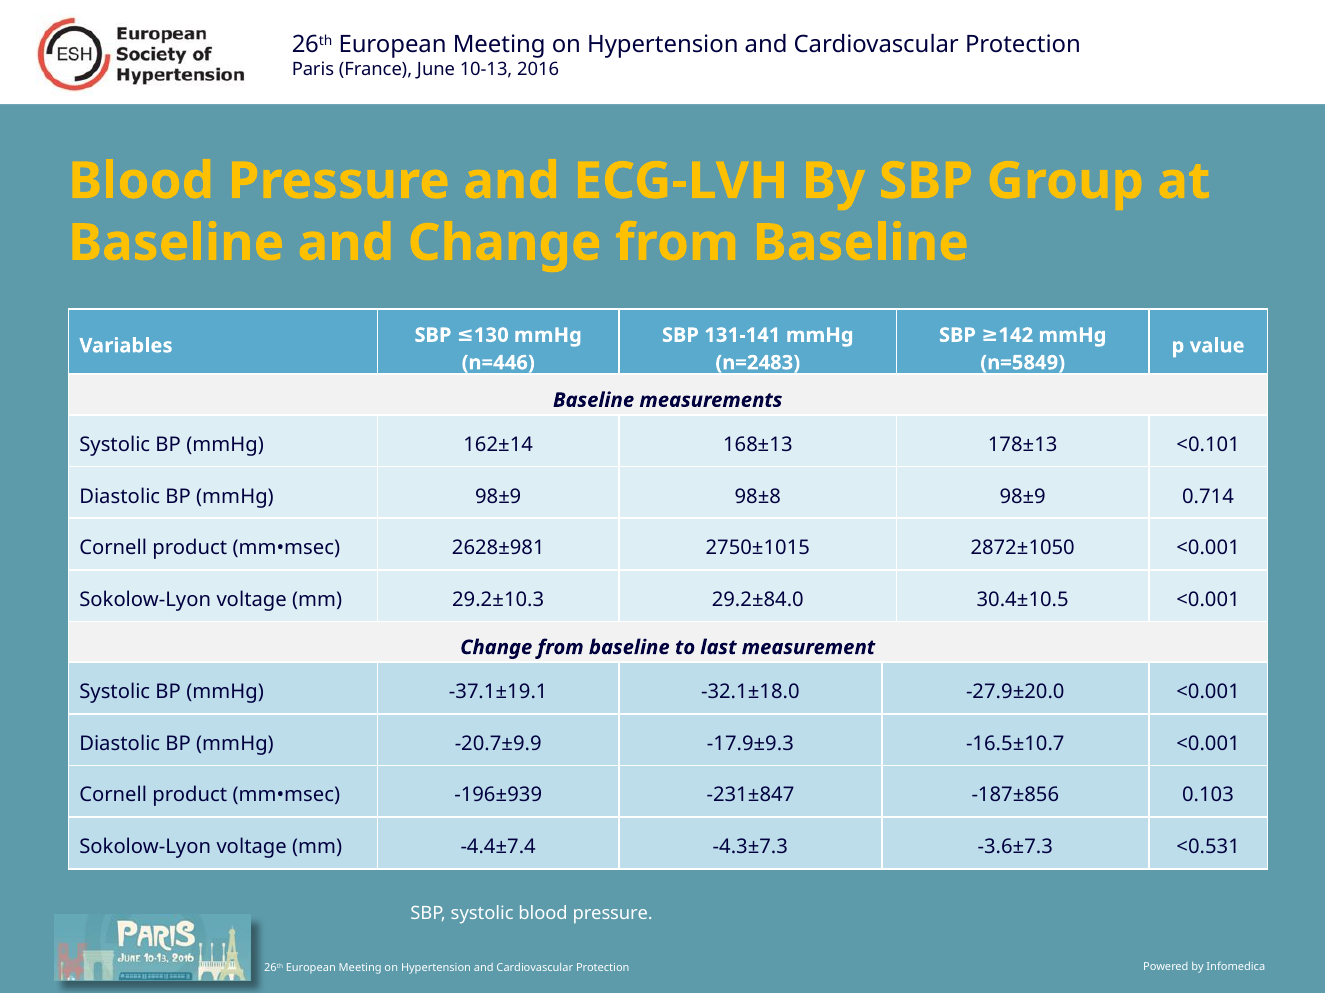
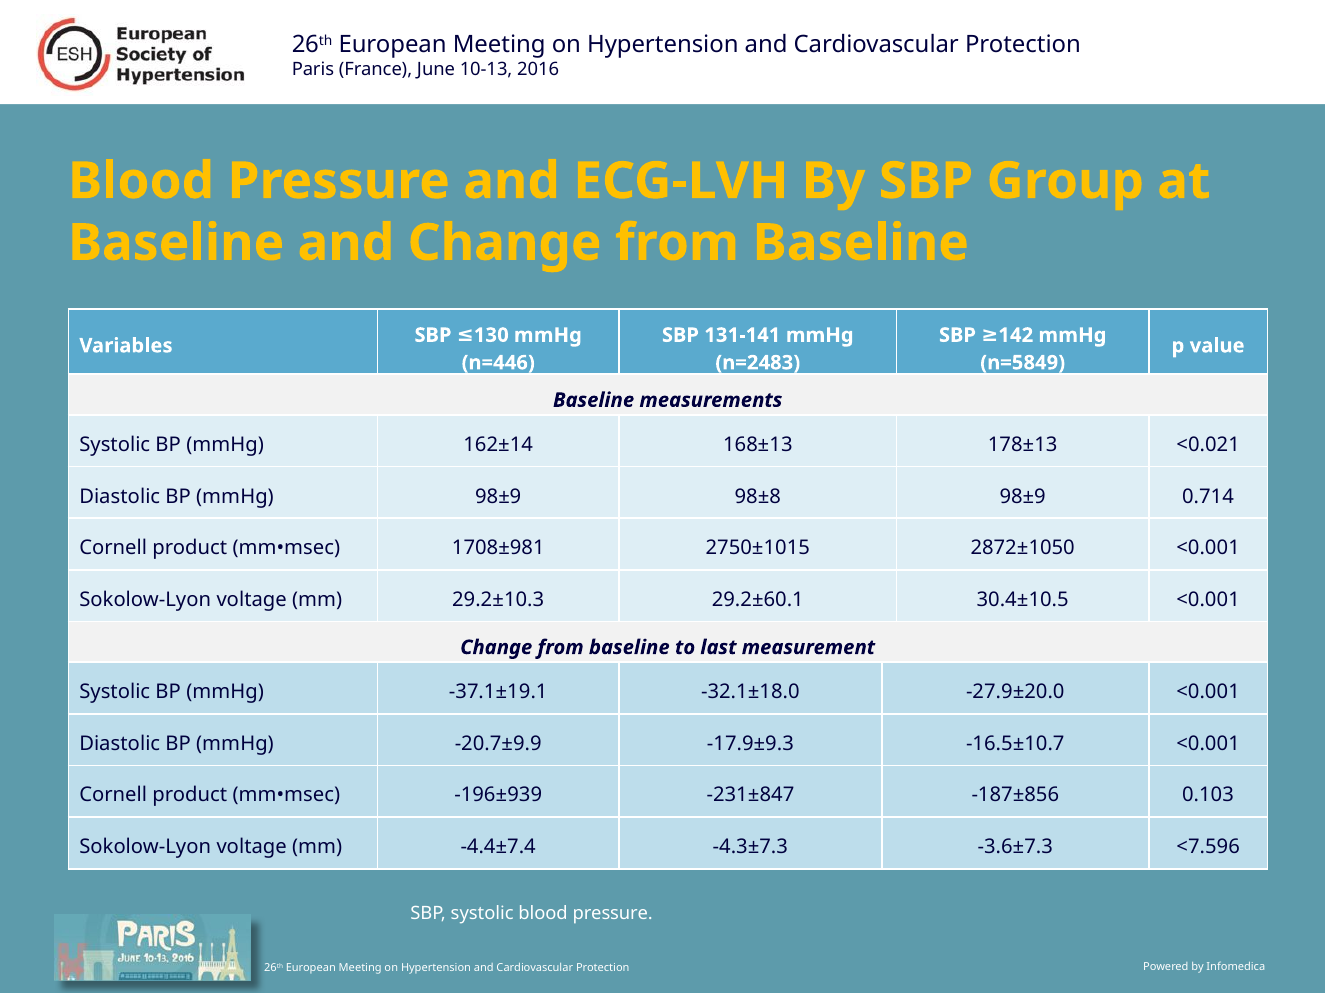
<0.101: <0.101 -> <0.021
2628±981: 2628±981 -> 1708±981
29.2±84.0: 29.2±84.0 -> 29.2±60.1
<0.531: <0.531 -> <7.596
